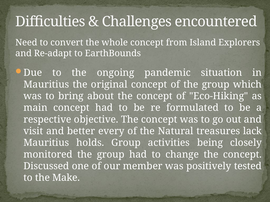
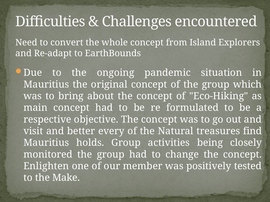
lack: lack -> find
Discussed: Discussed -> Enlighten
